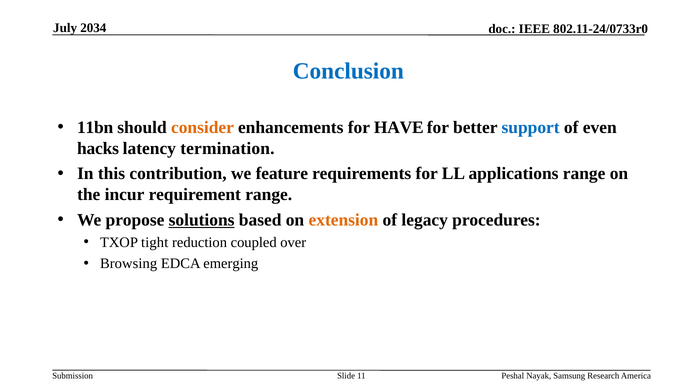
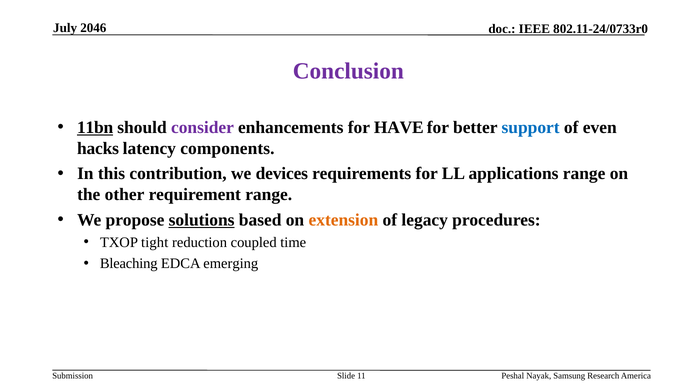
2034: 2034 -> 2046
Conclusion colour: blue -> purple
11bn underline: none -> present
consider colour: orange -> purple
termination: termination -> components
feature: feature -> devices
incur: incur -> other
over: over -> time
Browsing: Browsing -> Bleaching
